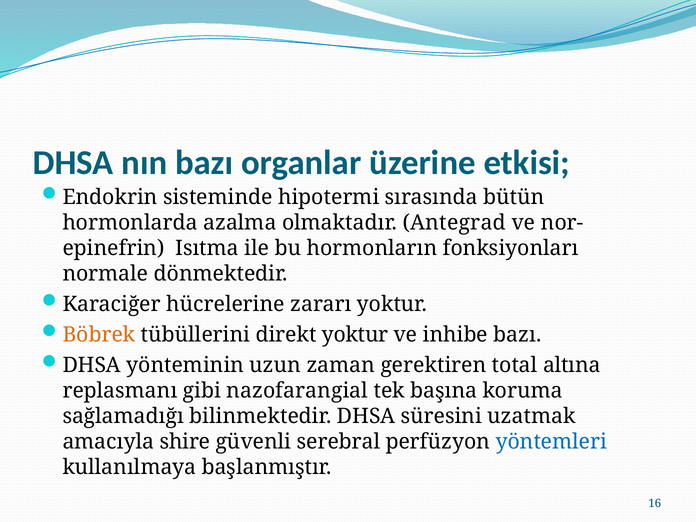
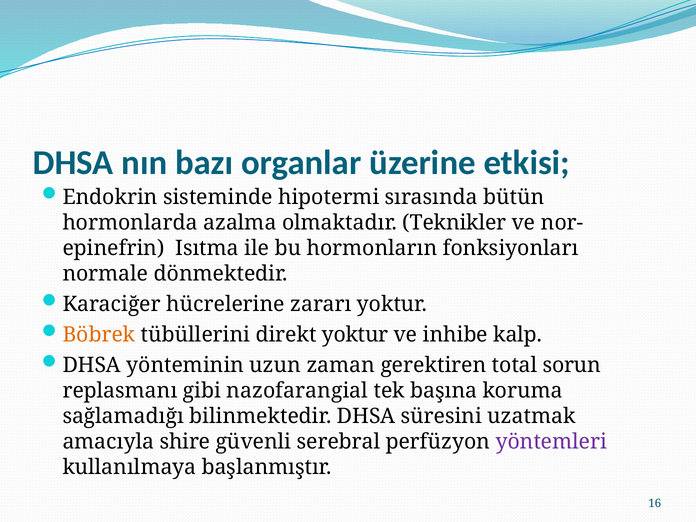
Antegrad: Antegrad -> Teknikler
inhibe bazı: bazı -> kalp
altına: altına -> sorun
yöntemleri colour: blue -> purple
